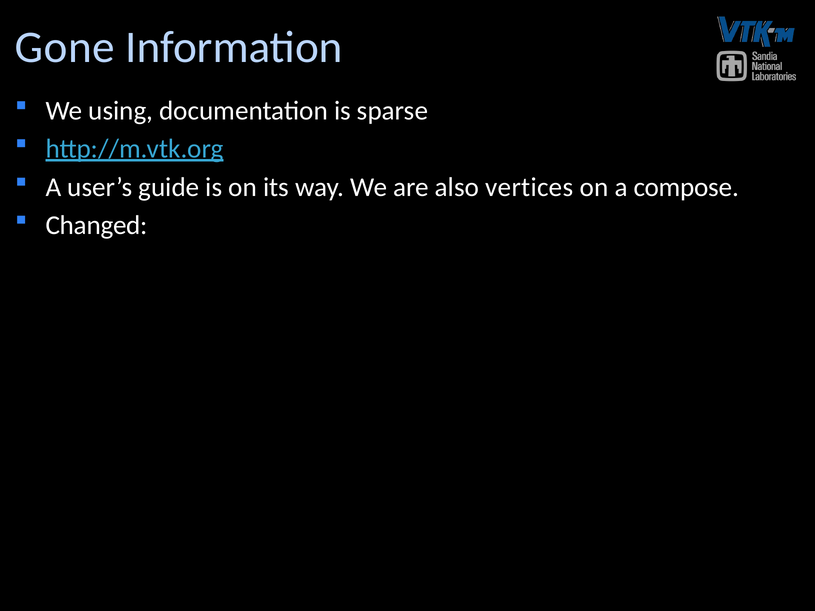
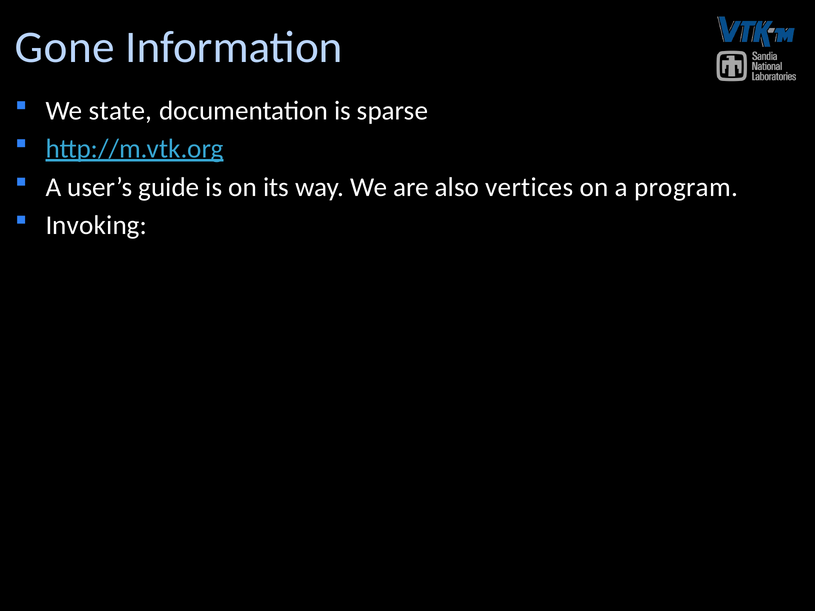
using: using -> state
compose: compose -> program
Changed: Changed -> Invoking
